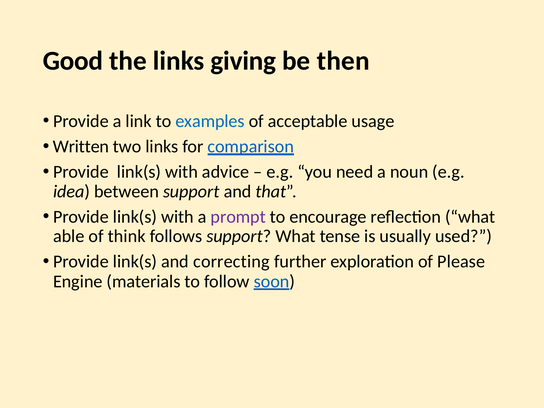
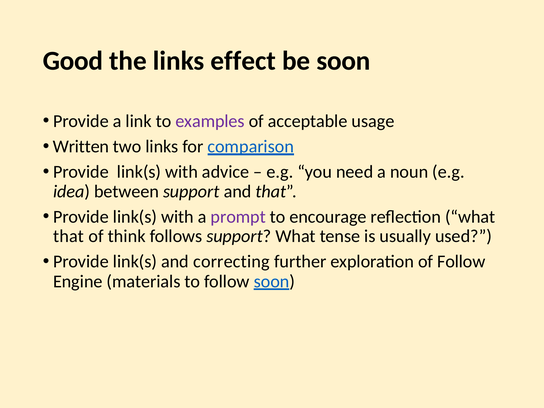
giving: giving -> effect
be then: then -> soon
examples colour: blue -> purple
able at (69, 236): able -> that
of Please: Please -> Follow
